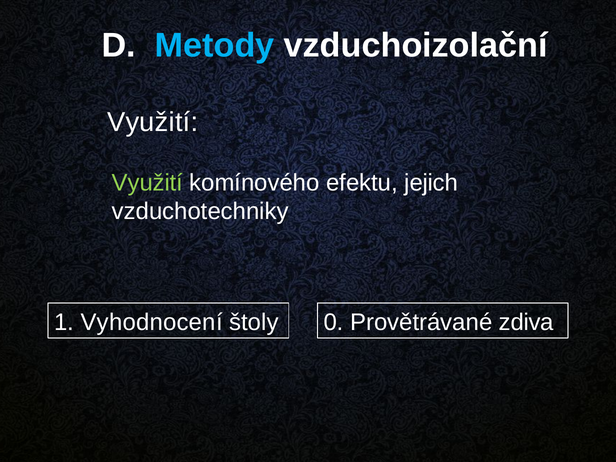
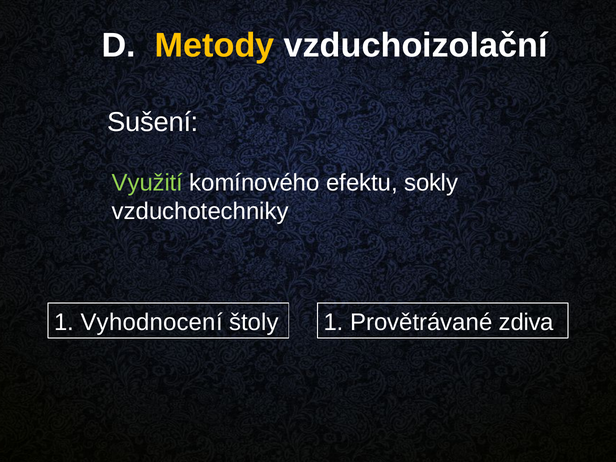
Metody colour: light blue -> yellow
Využití at (153, 122): Využití -> Sušení
jejich: jejich -> sokly
štoly 0: 0 -> 1
